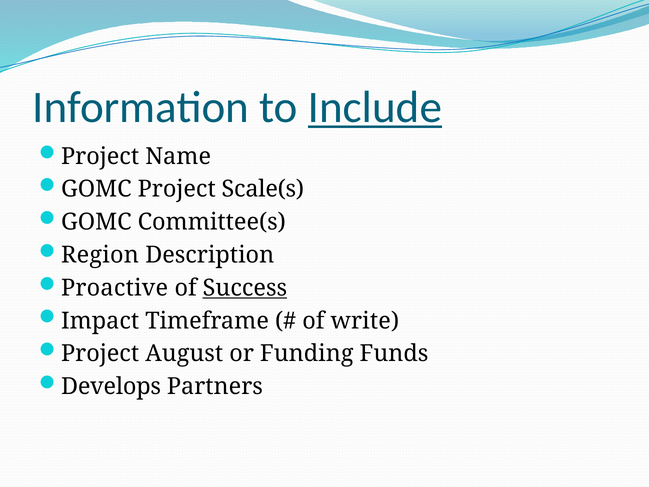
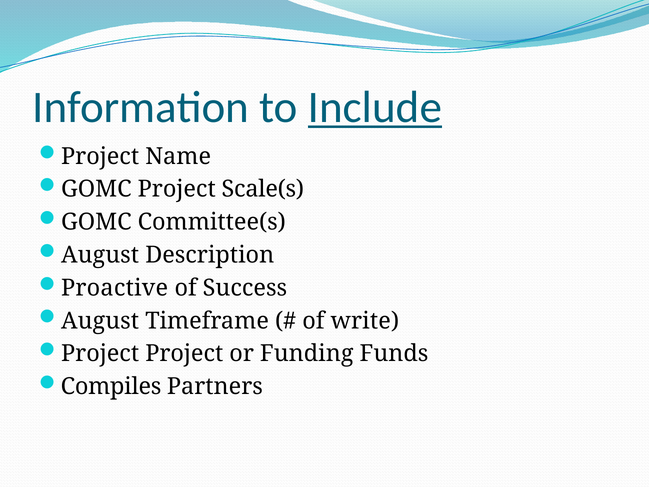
Region at (100, 255): Region -> August
Success underline: present -> none
Impact at (100, 321): Impact -> August
Project August: August -> Project
Develops: Develops -> Compiles
